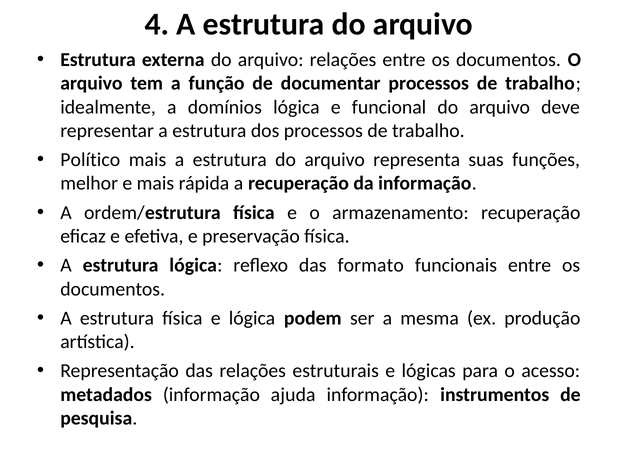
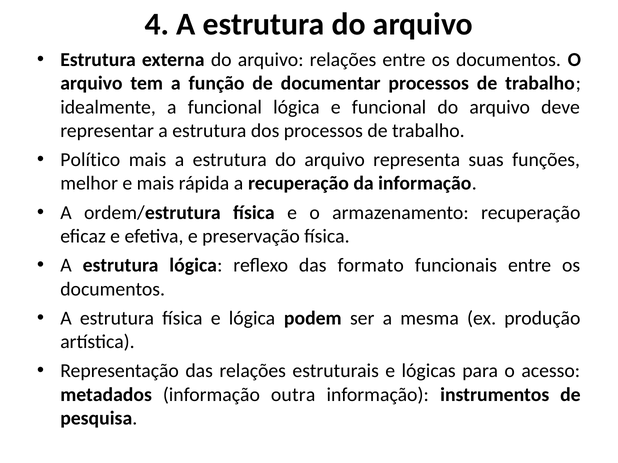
a domínios: domínios -> funcional
ajuda: ajuda -> outra
